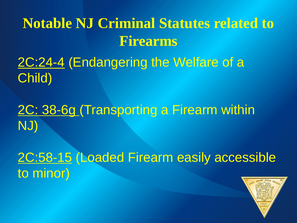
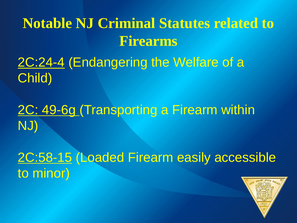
38-6g: 38-6g -> 49-6g
